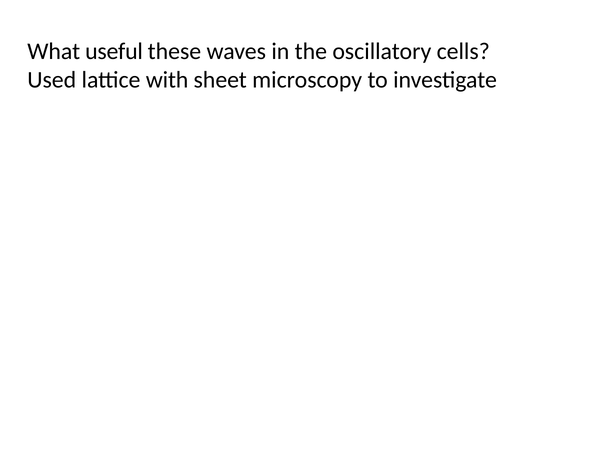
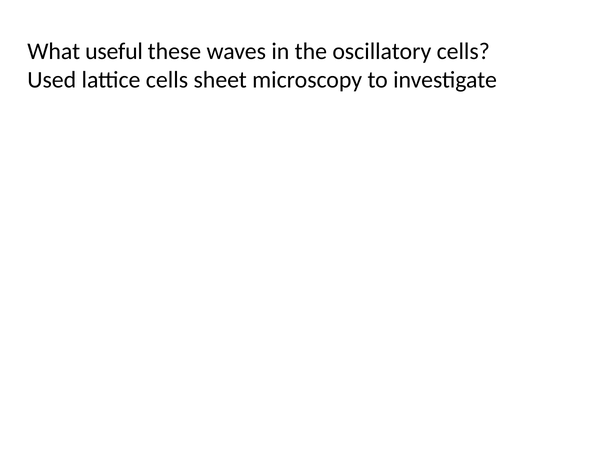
lattice with: with -> cells
